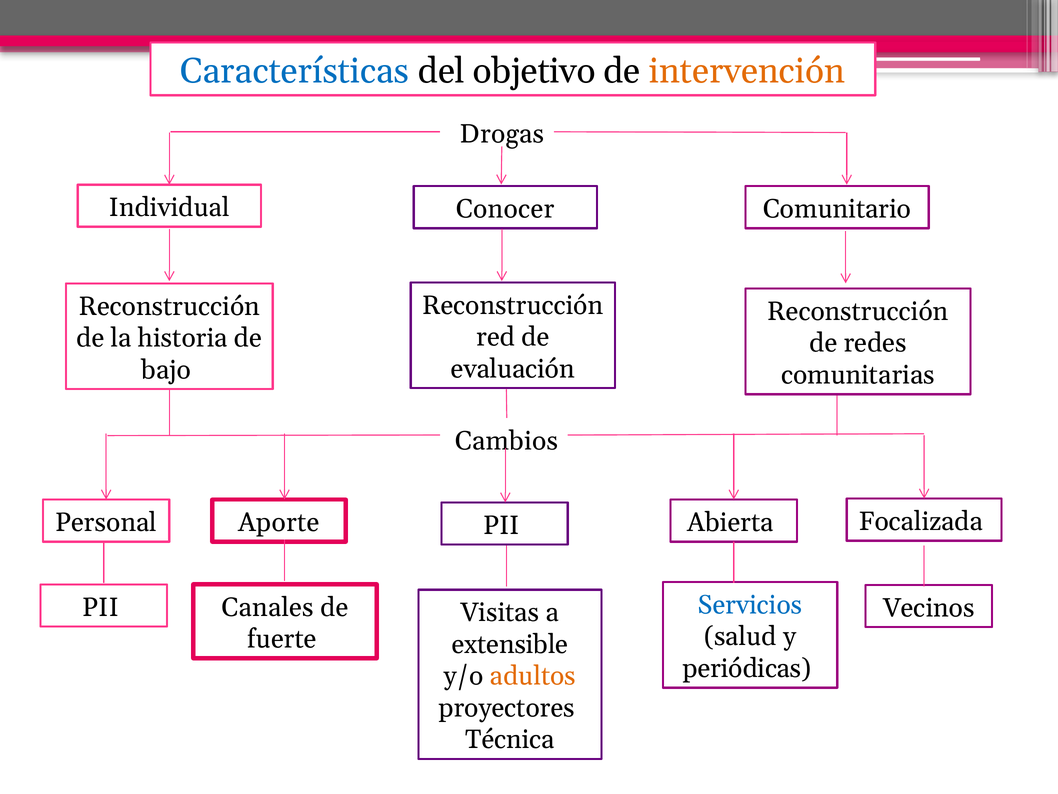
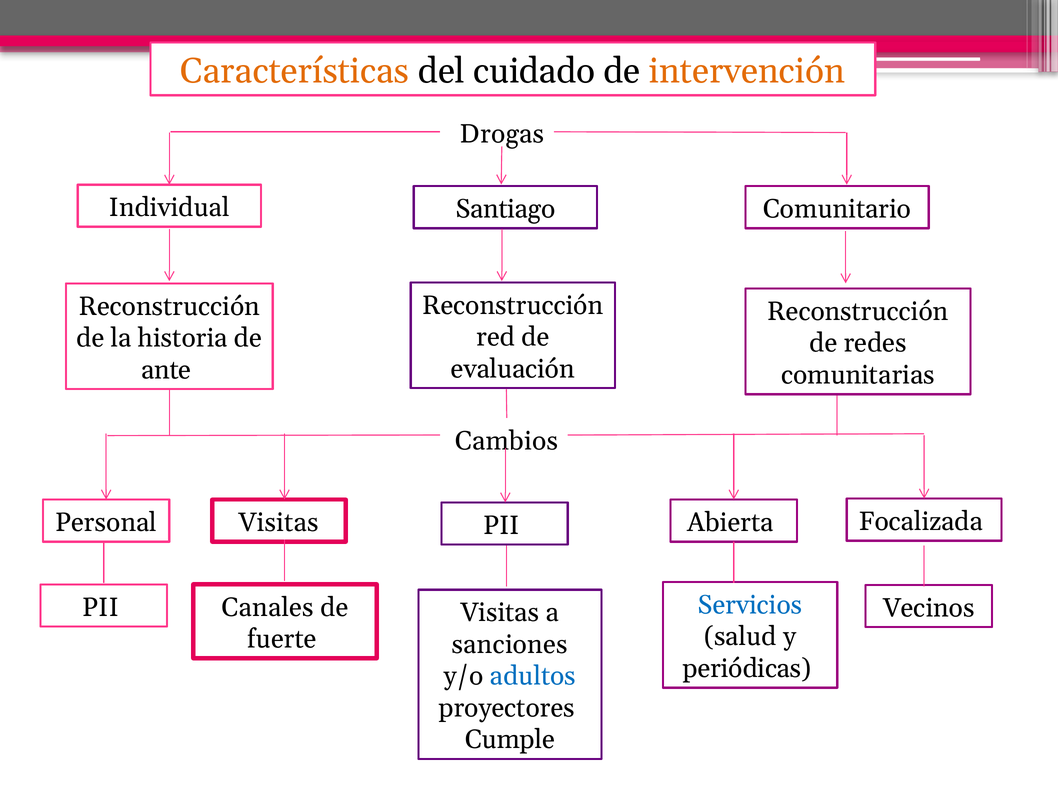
Características colour: blue -> orange
objetivo: objetivo -> cuidado
Conocer: Conocer -> Santiago
bajo: bajo -> ante
Personal Aporte: Aporte -> Visitas
extensible: extensible -> sanciones
adultos colour: orange -> blue
Técnica: Técnica -> Cumple
